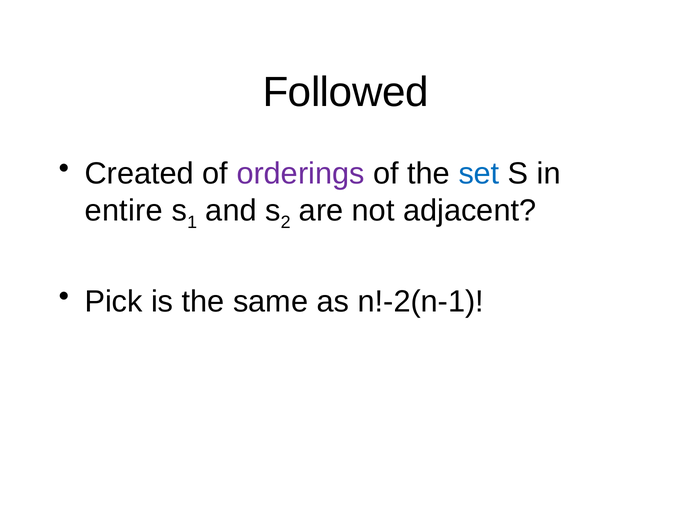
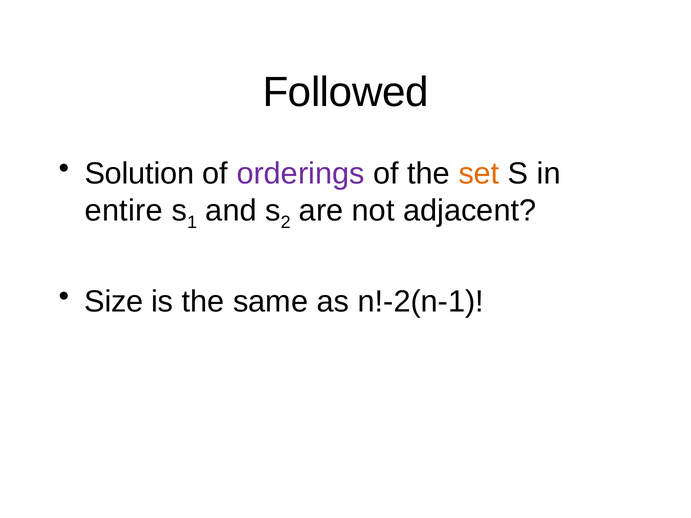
Created: Created -> Solution
set colour: blue -> orange
Pick: Pick -> Size
